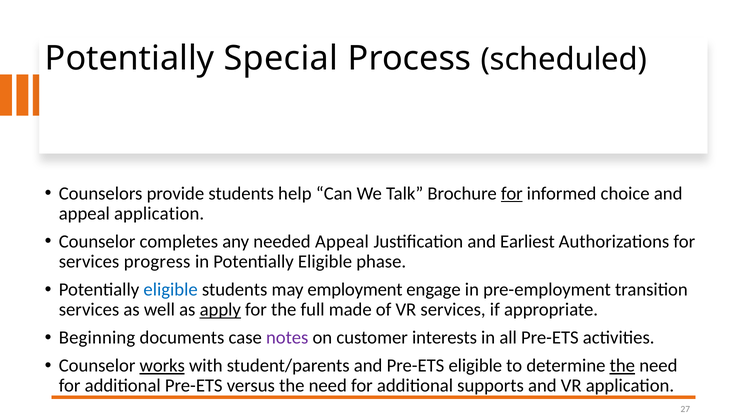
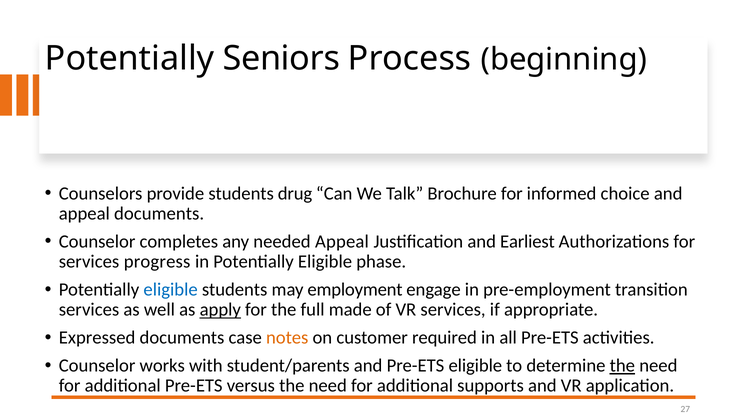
Special: Special -> Seniors
scheduled: scheduled -> beginning
help: help -> drug
for at (512, 194) underline: present -> none
appeal application: application -> documents
Beginning: Beginning -> Expressed
notes colour: purple -> orange
interests: interests -> required
works underline: present -> none
